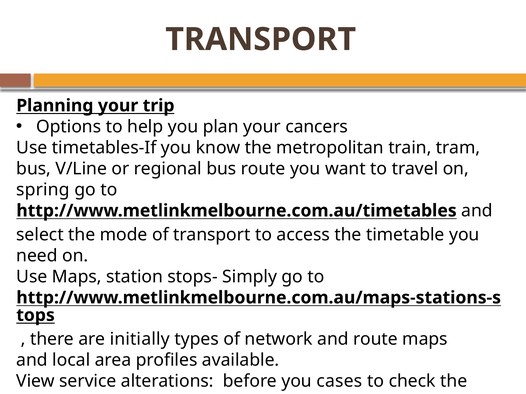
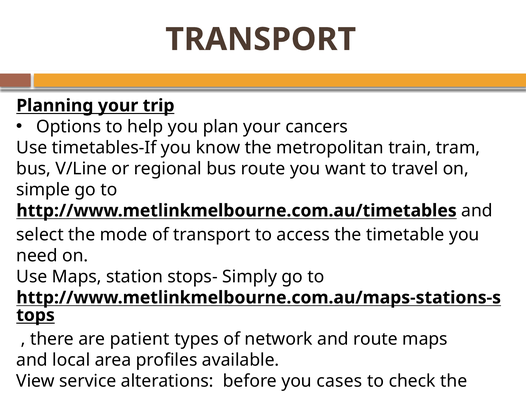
spring: spring -> simple
initially: initially -> patient
